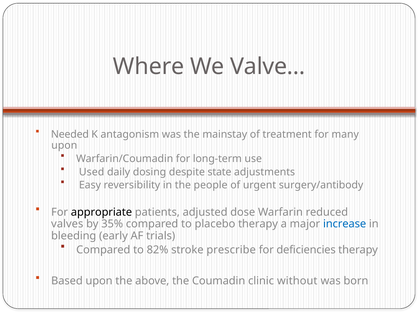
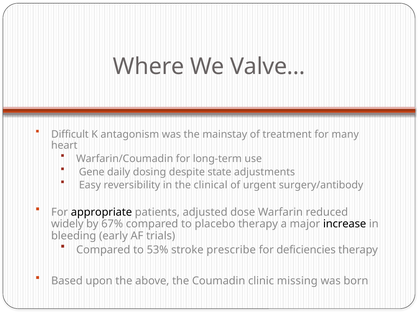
Needed: Needed -> Difficult
upon at (64, 146): upon -> heart
Used: Used -> Gene
people: people -> clinical
valves: valves -> widely
35%: 35% -> 67%
increase colour: blue -> black
82%: 82% -> 53%
without: without -> missing
